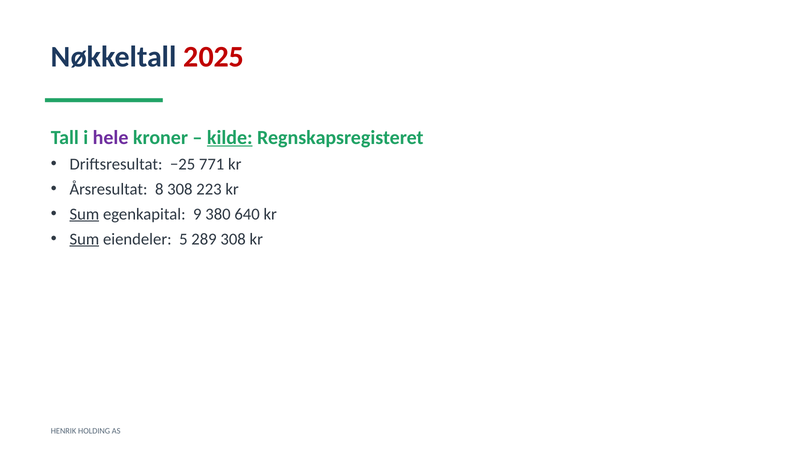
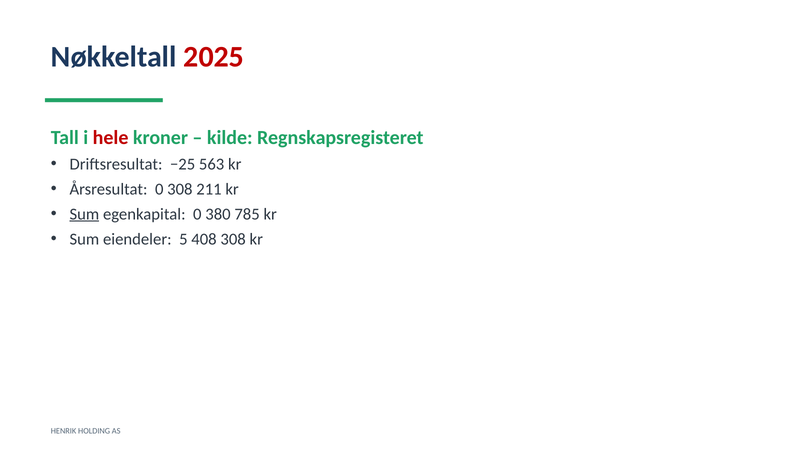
hele colour: purple -> red
kilde underline: present -> none
771: 771 -> 563
Årsresultat 8: 8 -> 0
223: 223 -> 211
egenkapital 9: 9 -> 0
640: 640 -> 785
Sum at (84, 239) underline: present -> none
289: 289 -> 408
